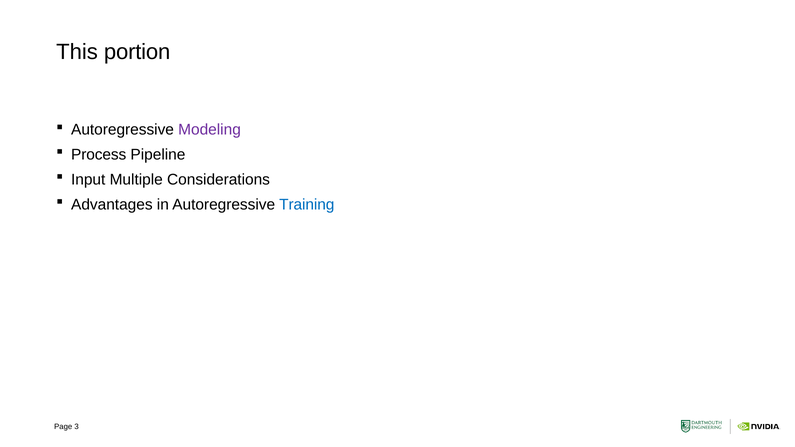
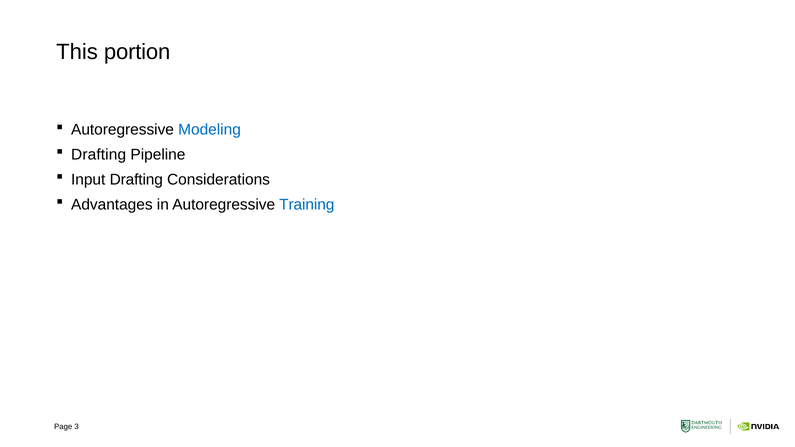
Modeling colour: purple -> blue
Process at (99, 155): Process -> Drafting
Input Multiple: Multiple -> Drafting
